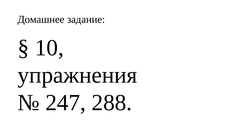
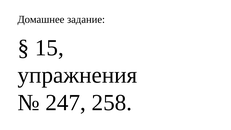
10: 10 -> 15
288: 288 -> 258
